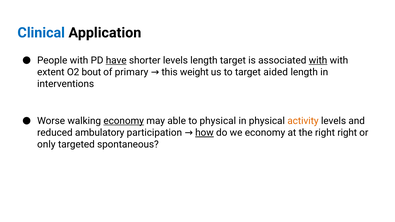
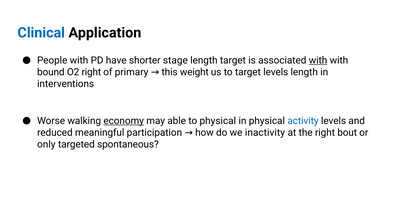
have underline: present -> none
shorter levels: levels -> stage
extent: extent -> bound
O2 bout: bout -> right
target aided: aided -> levels
activity colour: orange -> blue
ambulatory: ambulatory -> meaningful
how underline: present -> none
we economy: economy -> inactivity
right right: right -> bout
